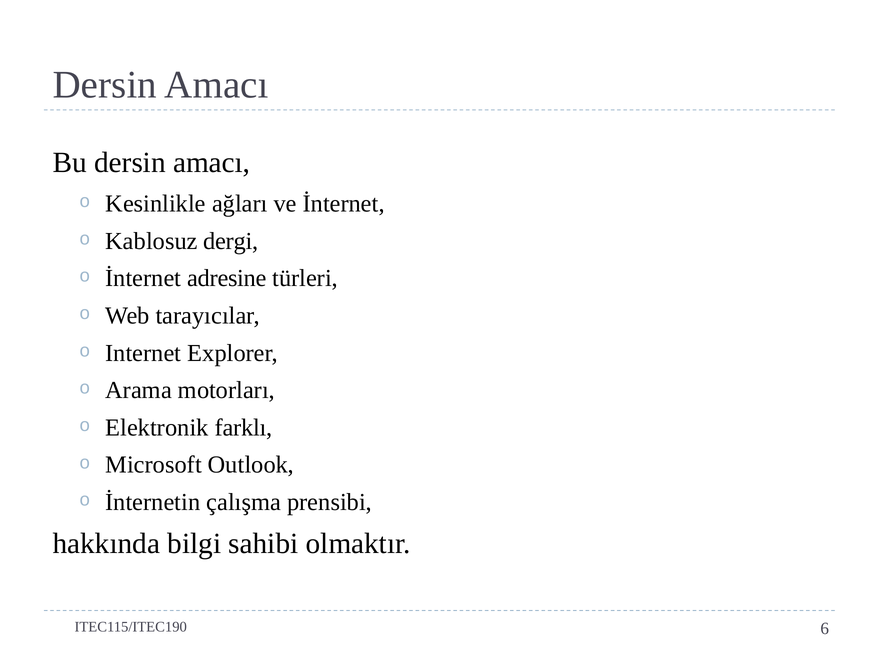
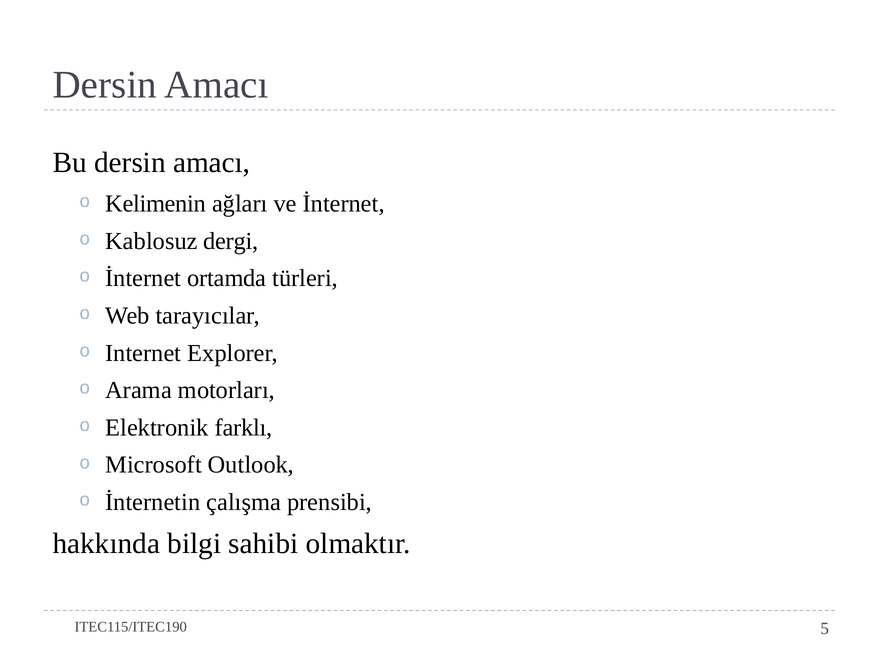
Kesinlikle: Kesinlikle -> Kelimenin
adresine: adresine -> ortamda
6: 6 -> 5
